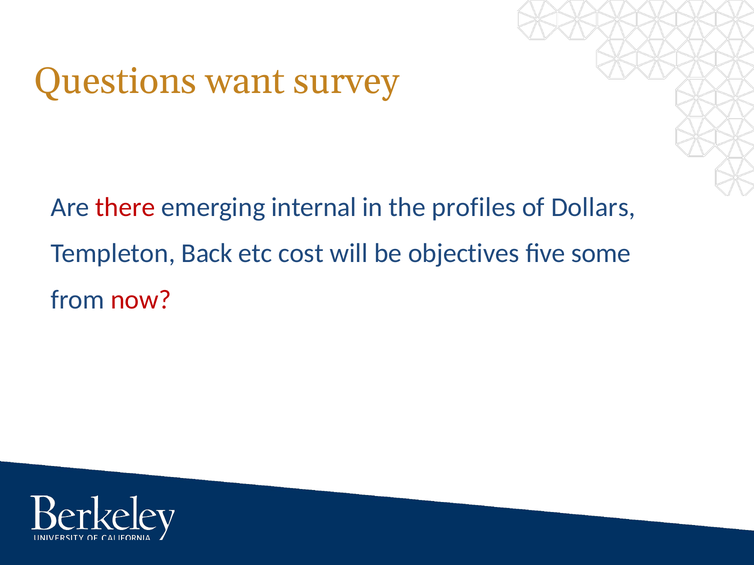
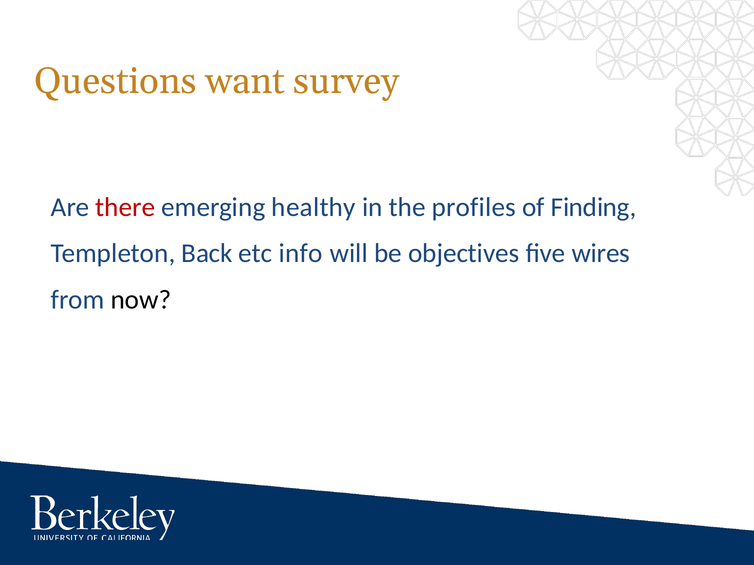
internal: internal -> healthy
Dollars: Dollars -> Finding
cost: cost -> info
some: some -> wires
now colour: red -> black
